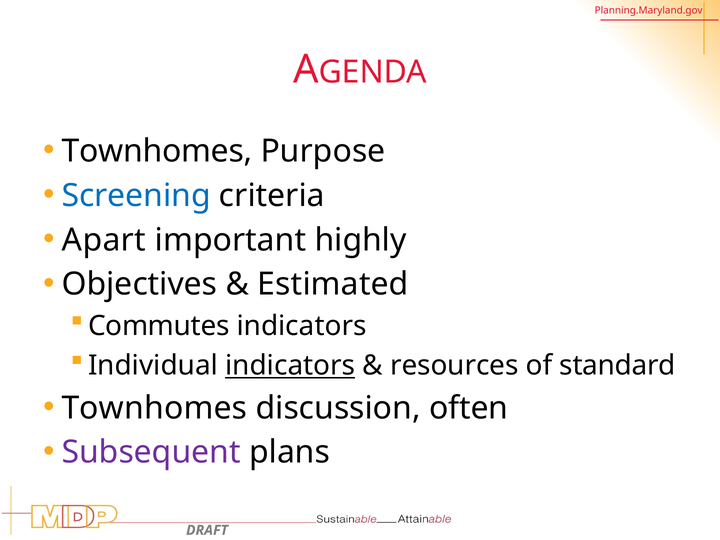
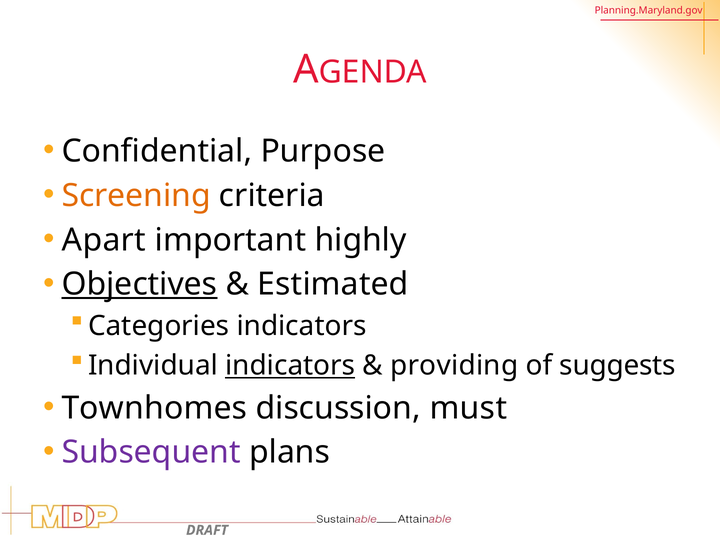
Townhomes at (157, 151): Townhomes -> Confidential
Screening colour: blue -> orange
Objectives underline: none -> present
Commutes: Commutes -> Categories
resources: resources -> providing
standard: standard -> suggests
often: often -> must
